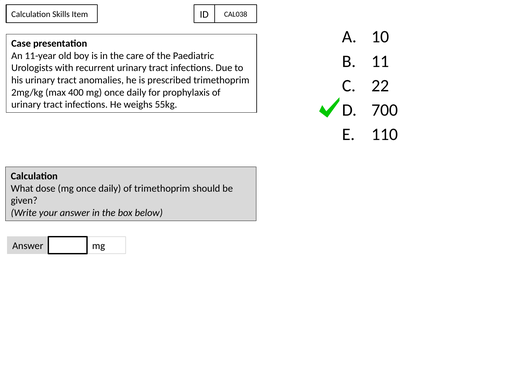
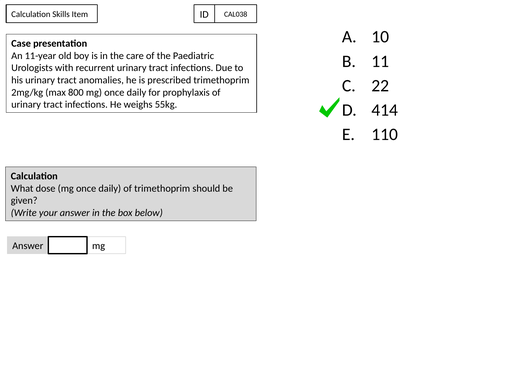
400: 400 -> 800
700: 700 -> 414
